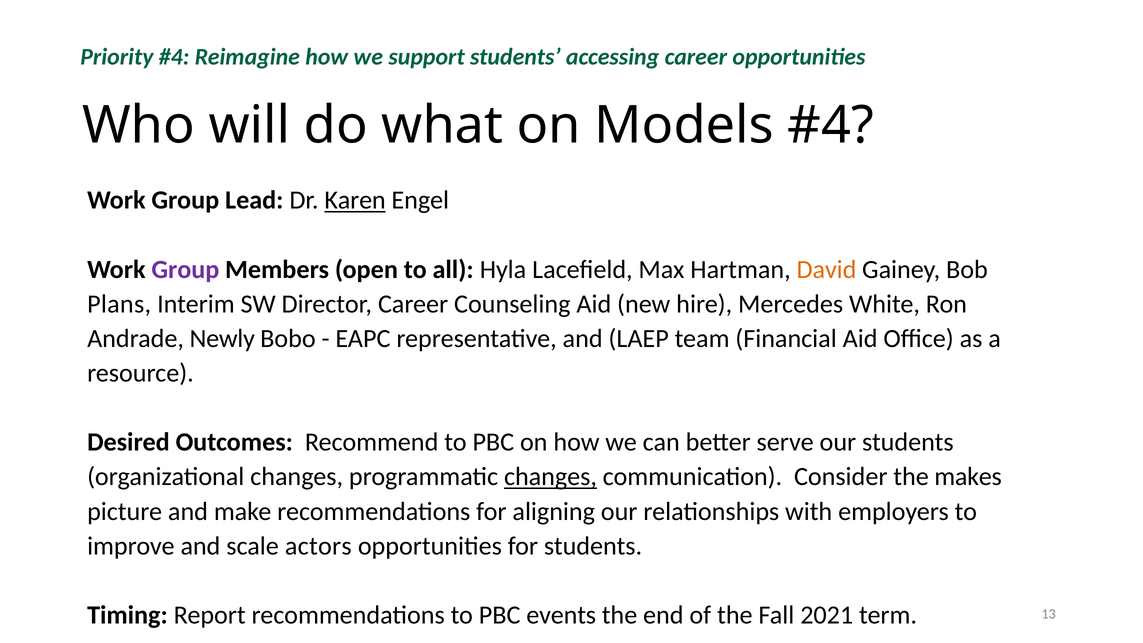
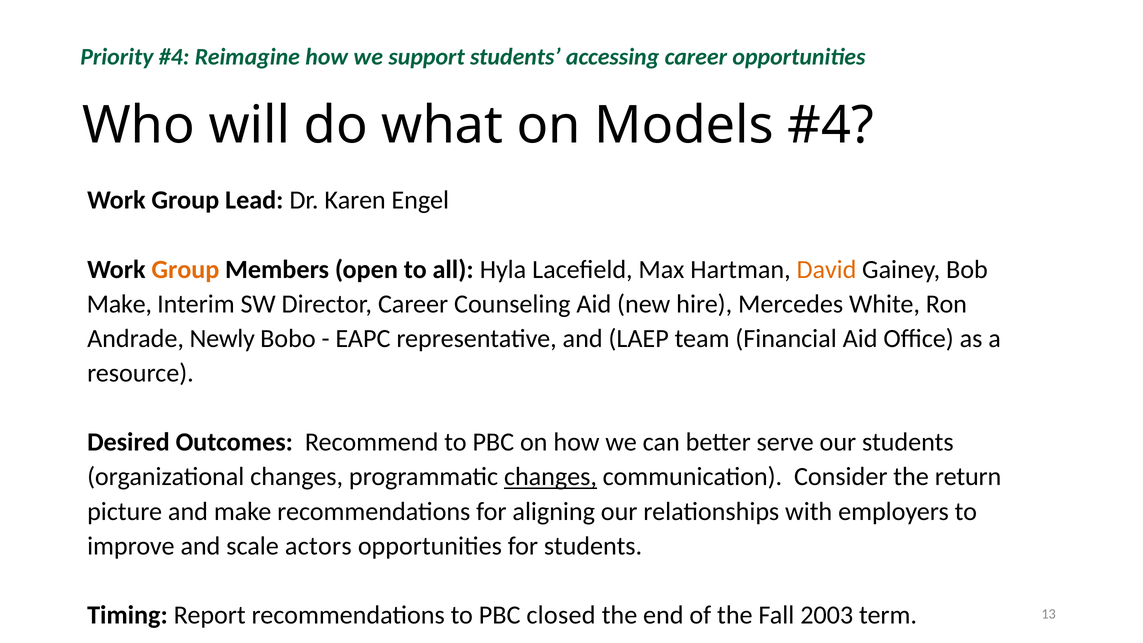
Karen underline: present -> none
Group at (185, 269) colour: purple -> orange
Plans at (119, 304): Plans -> Make
makes: makes -> return
events: events -> closed
2021: 2021 -> 2003
